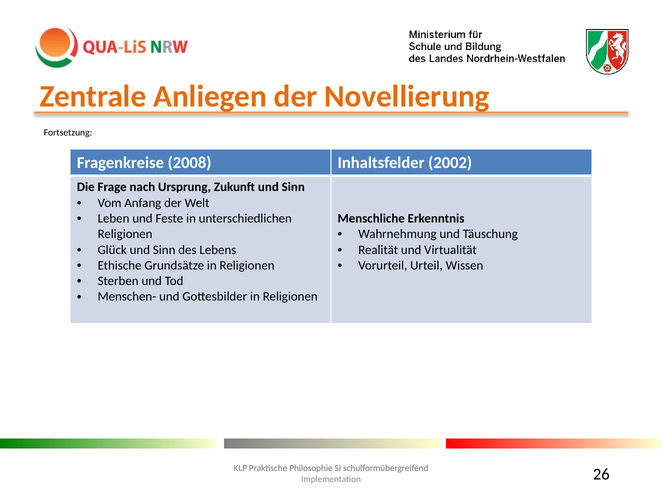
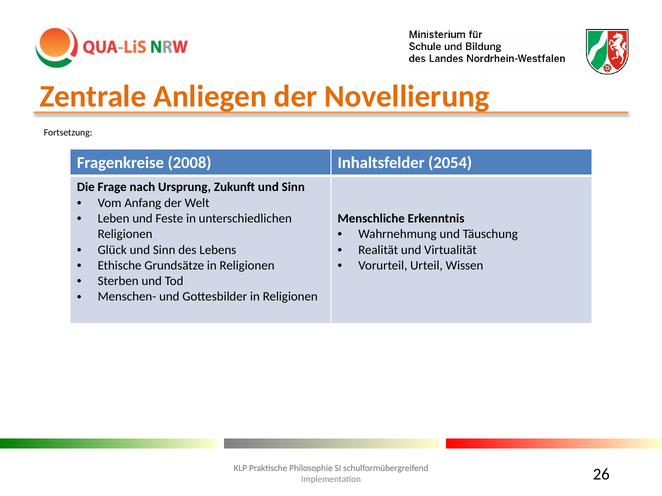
2002: 2002 -> 2054
